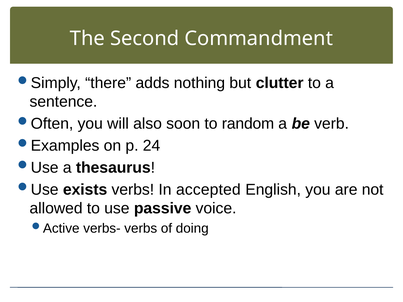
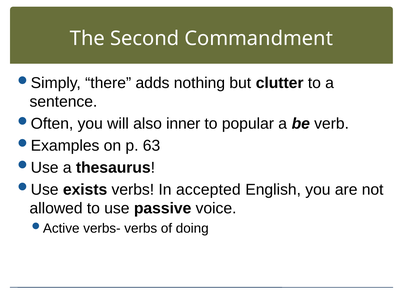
soon: soon -> inner
random: random -> popular
24: 24 -> 63
